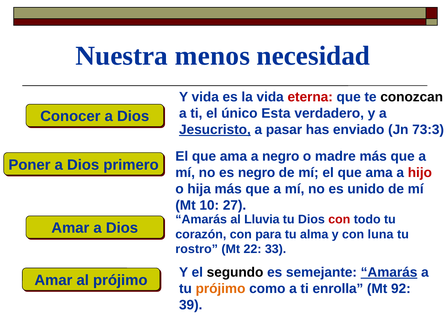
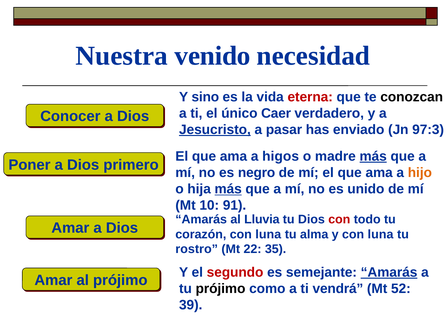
menos: menos -> venido
Y vida: vida -> sino
Esta: Esta -> Caer
73:3: 73:3 -> 97:3
a negro: negro -> higos
más at (373, 156) underline: none -> present
hijo colour: red -> orange
más at (228, 189) underline: none -> present
27: 27 -> 91
corazón con para: para -> luna
33: 33 -> 35
segundo colour: black -> red
prójimo at (220, 288) colour: orange -> black
enrolla: enrolla -> vendrá
92: 92 -> 52
